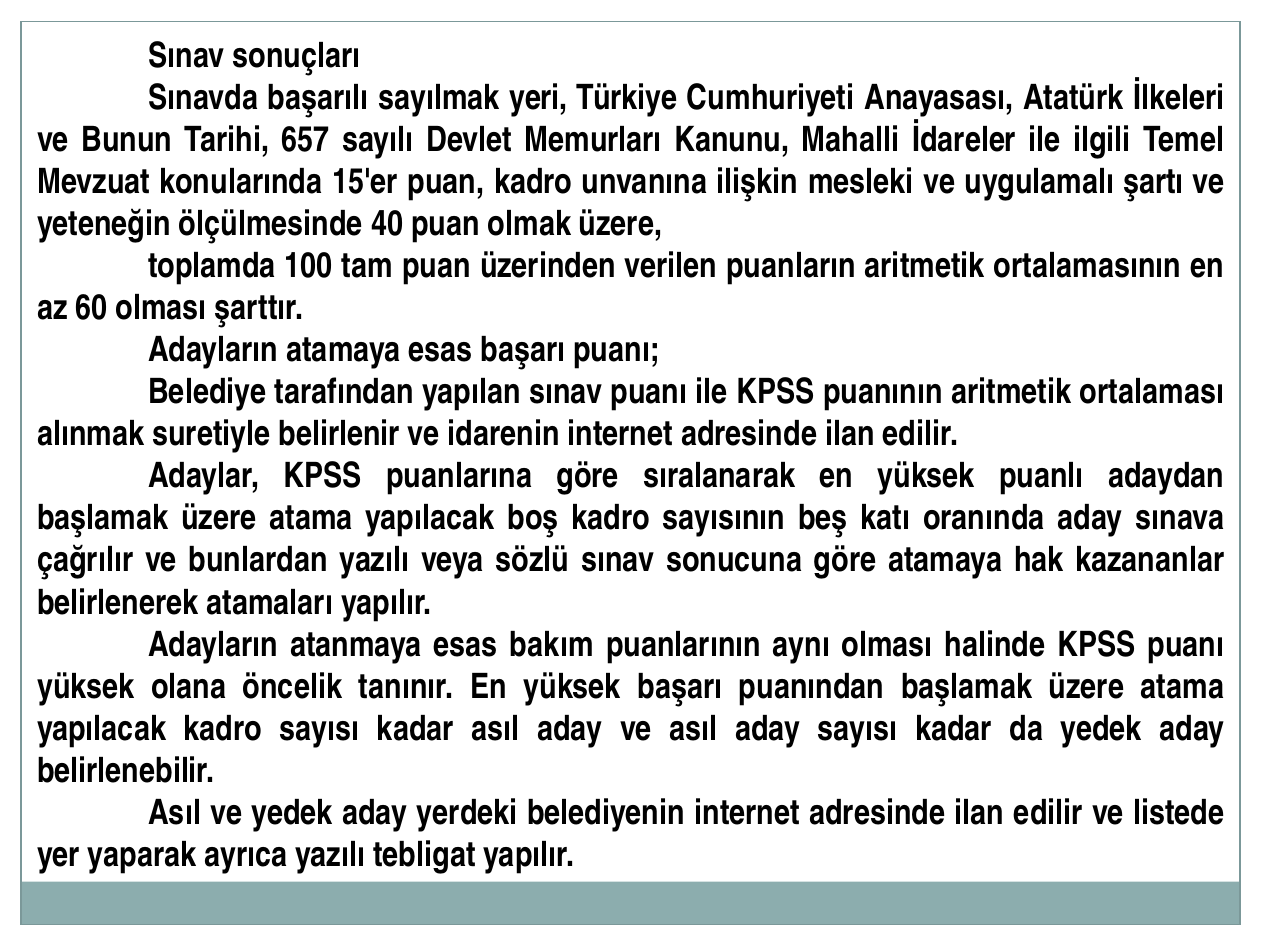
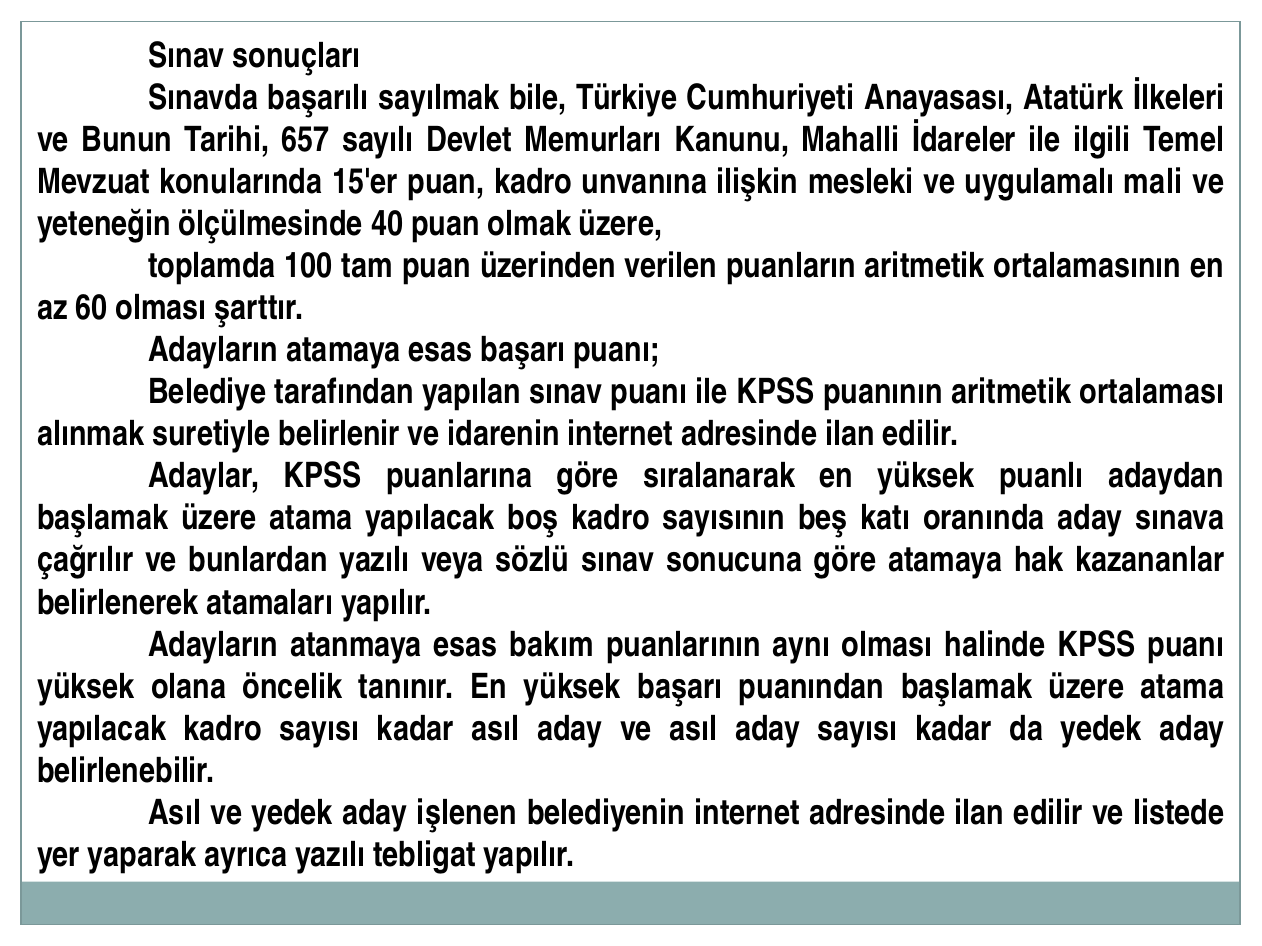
yeri: yeri -> bile
şartı: şartı -> mali
yerdeki: yerdeki -> işlenen
